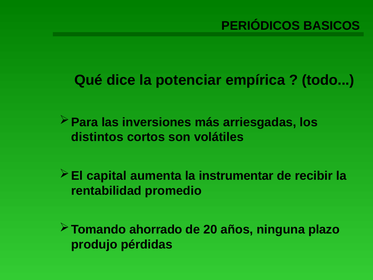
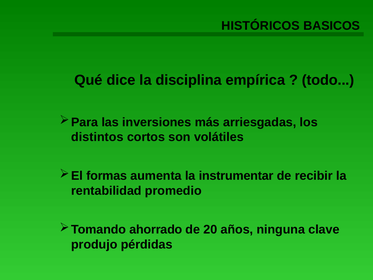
PERIÓDICOS: PERIÓDICOS -> HISTÓRICOS
potenciar: potenciar -> disciplina
capital: capital -> formas
plazo: plazo -> clave
